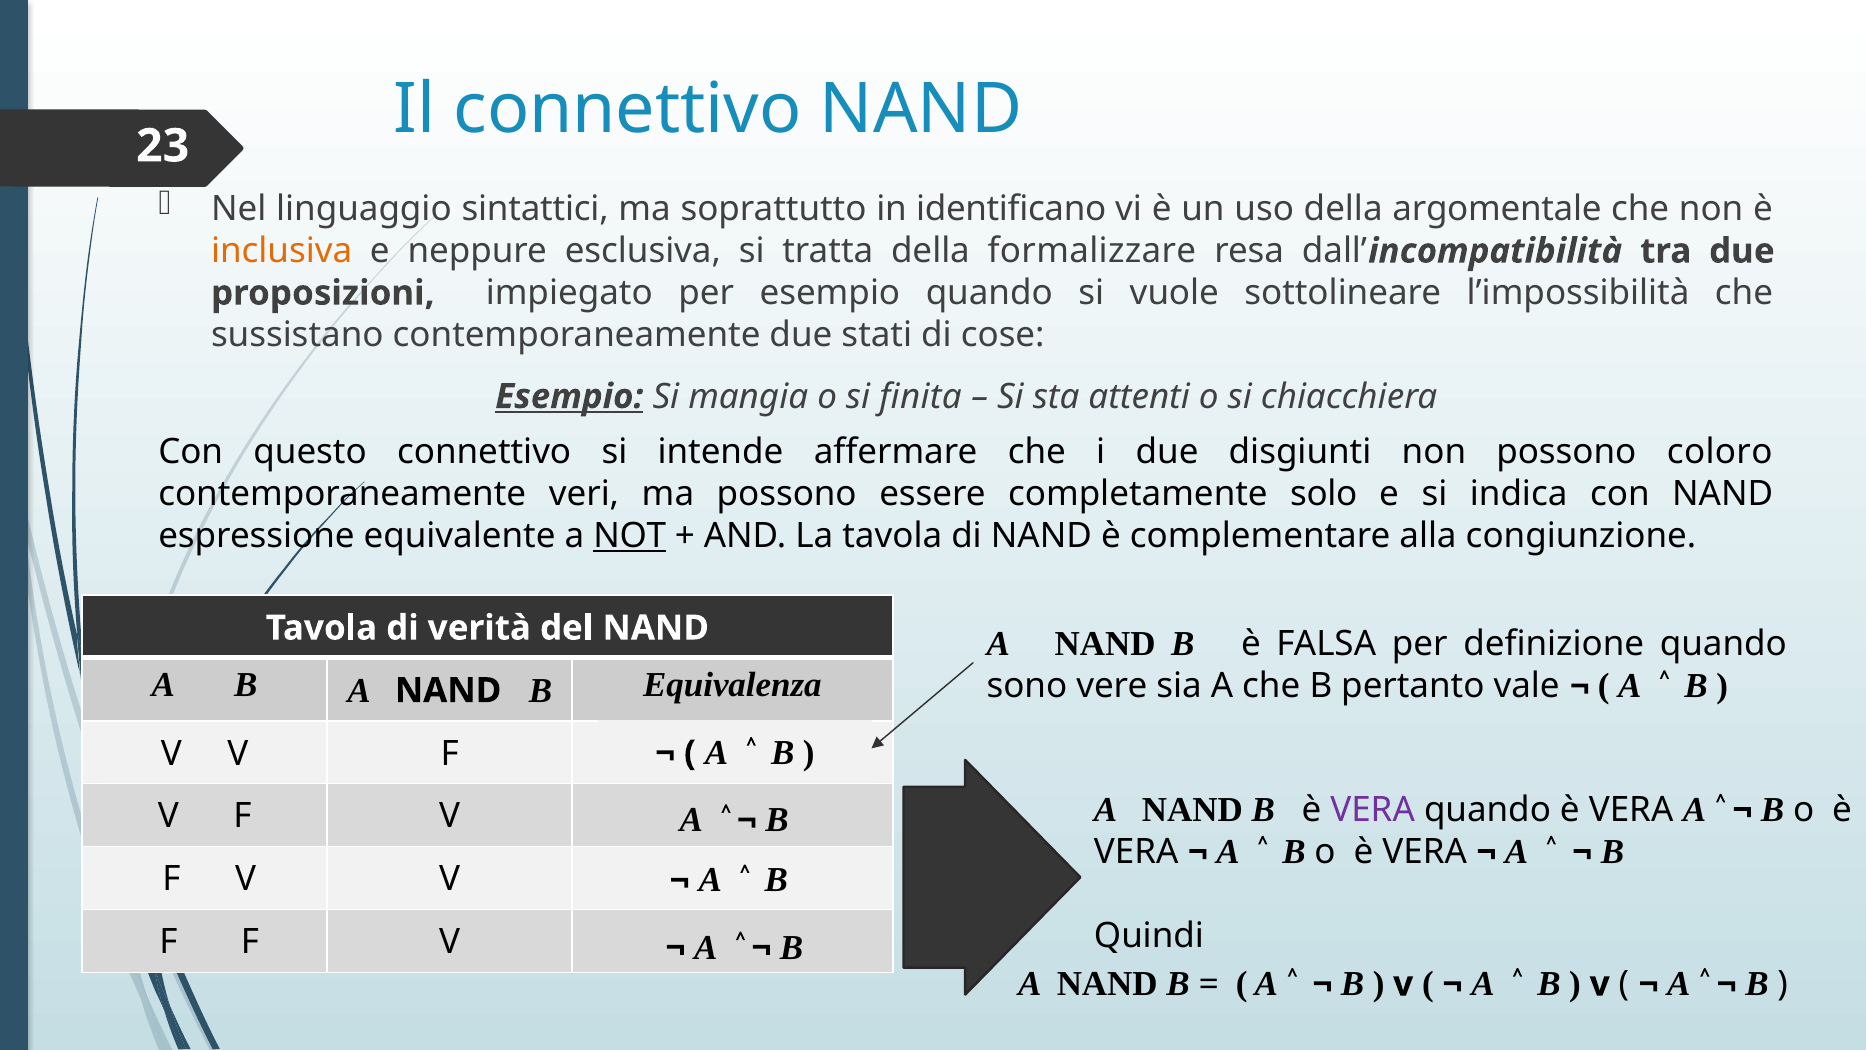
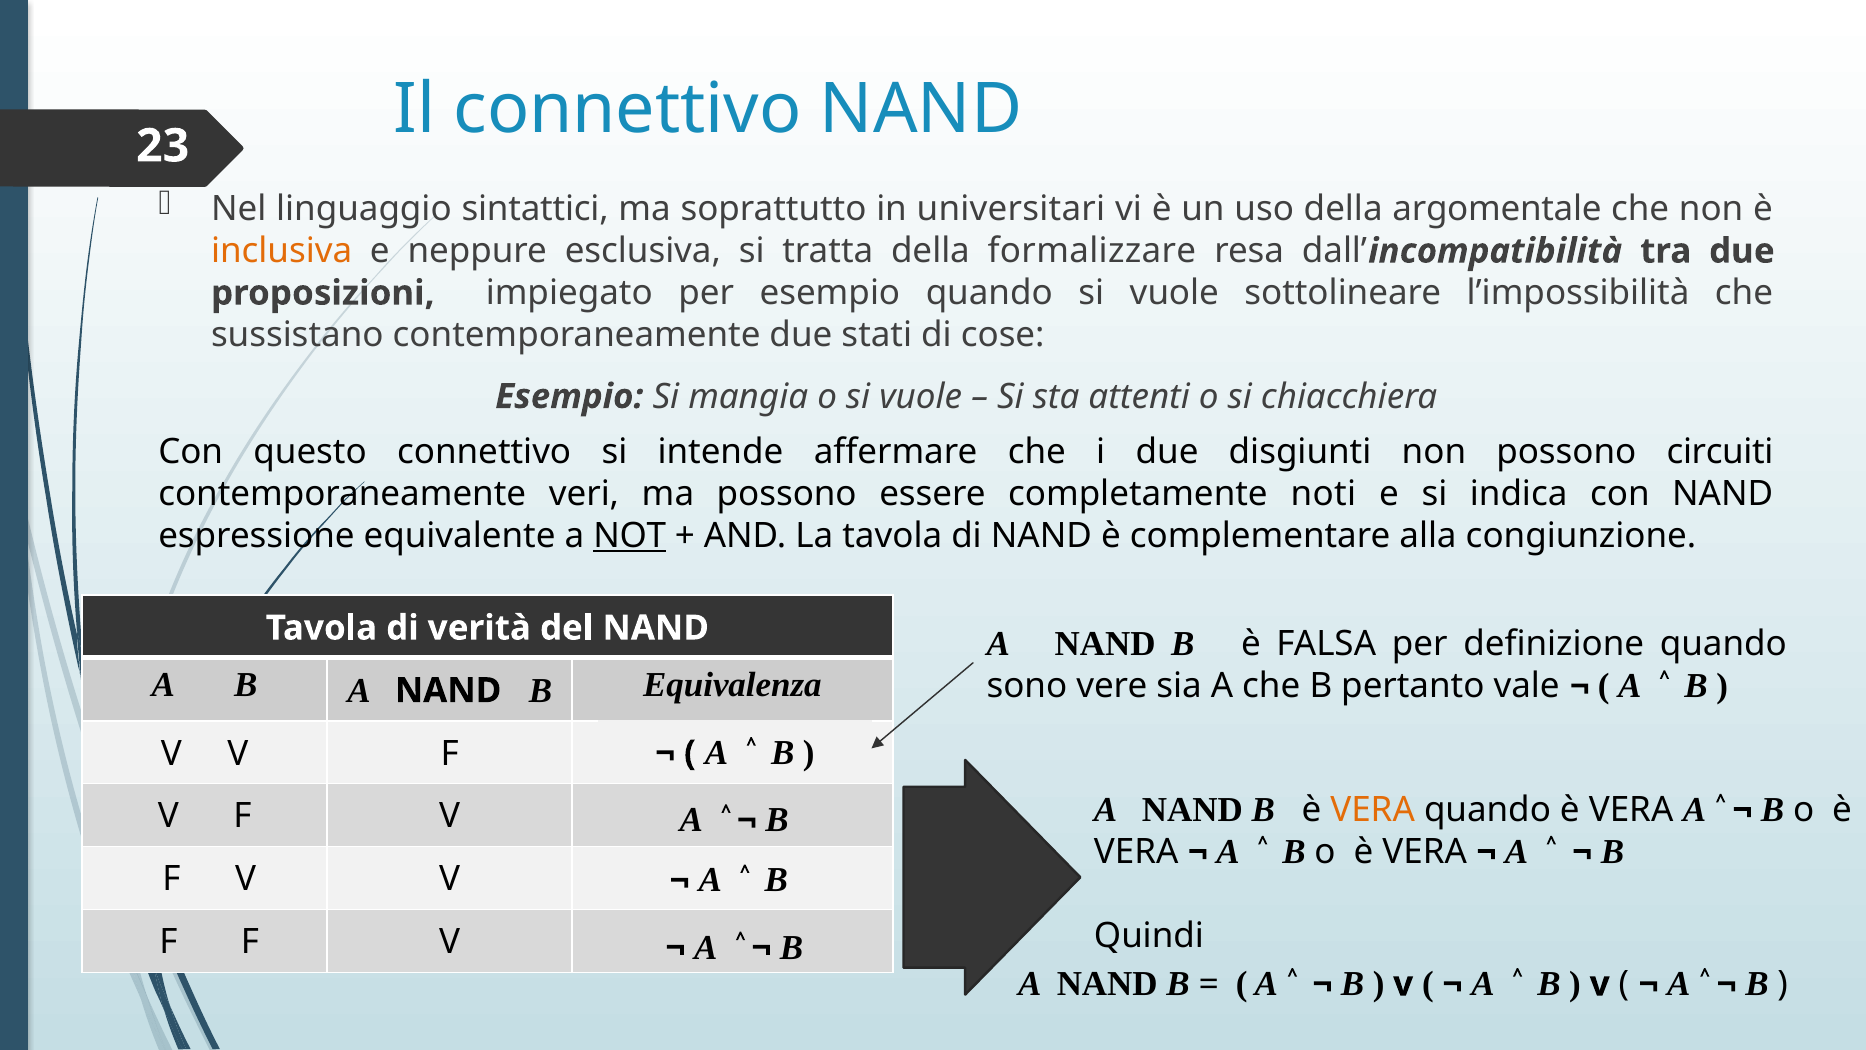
identificano: identificano -> universitari
Esempio at (569, 396) underline: present -> none
o si finita: finita -> vuole
coloro: coloro -> circuiti
solo: solo -> noti
VERA at (1373, 809) colour: purple -> orange
